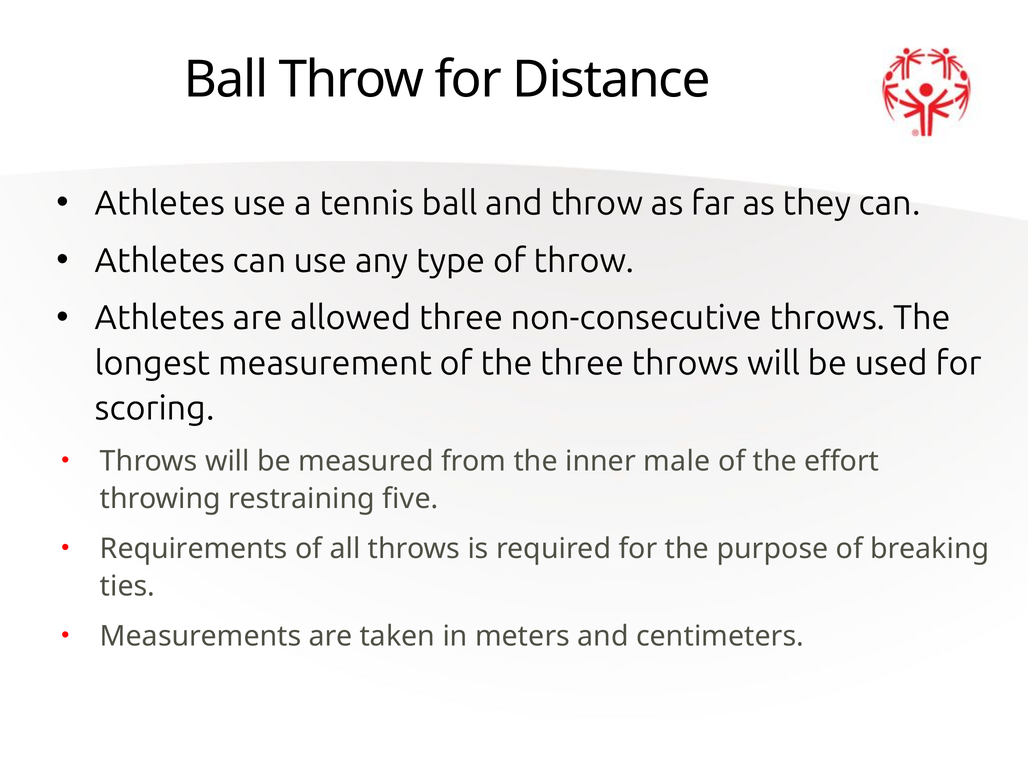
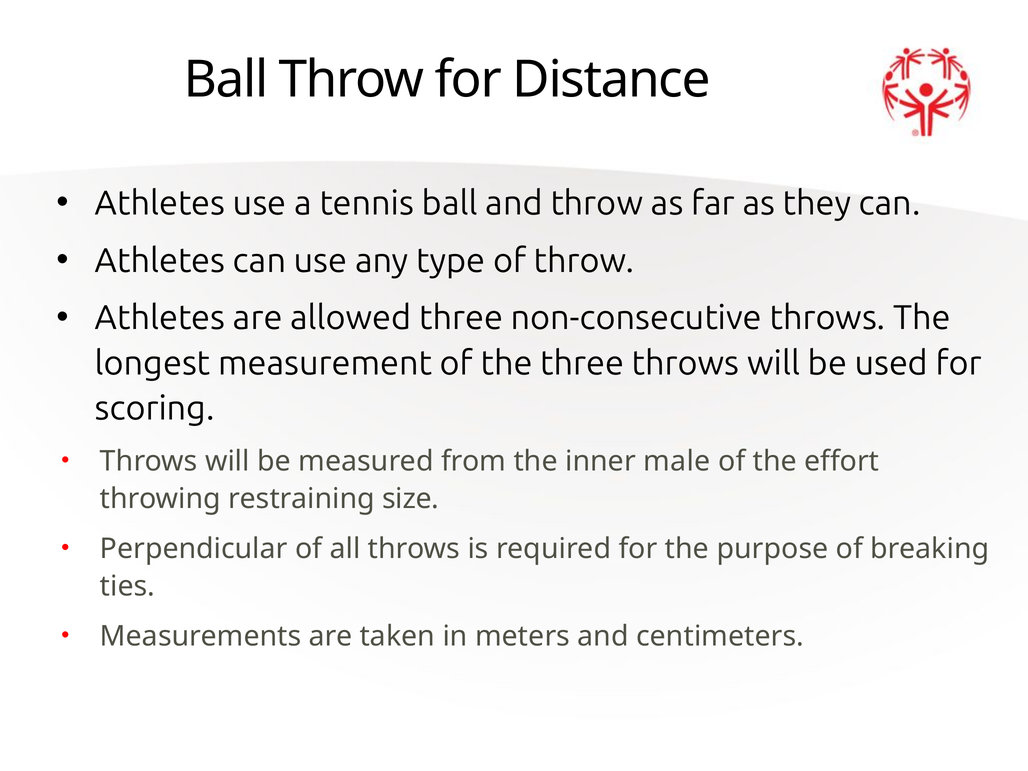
five: five -> size
Requirements: Requirements -> Perpendicular
